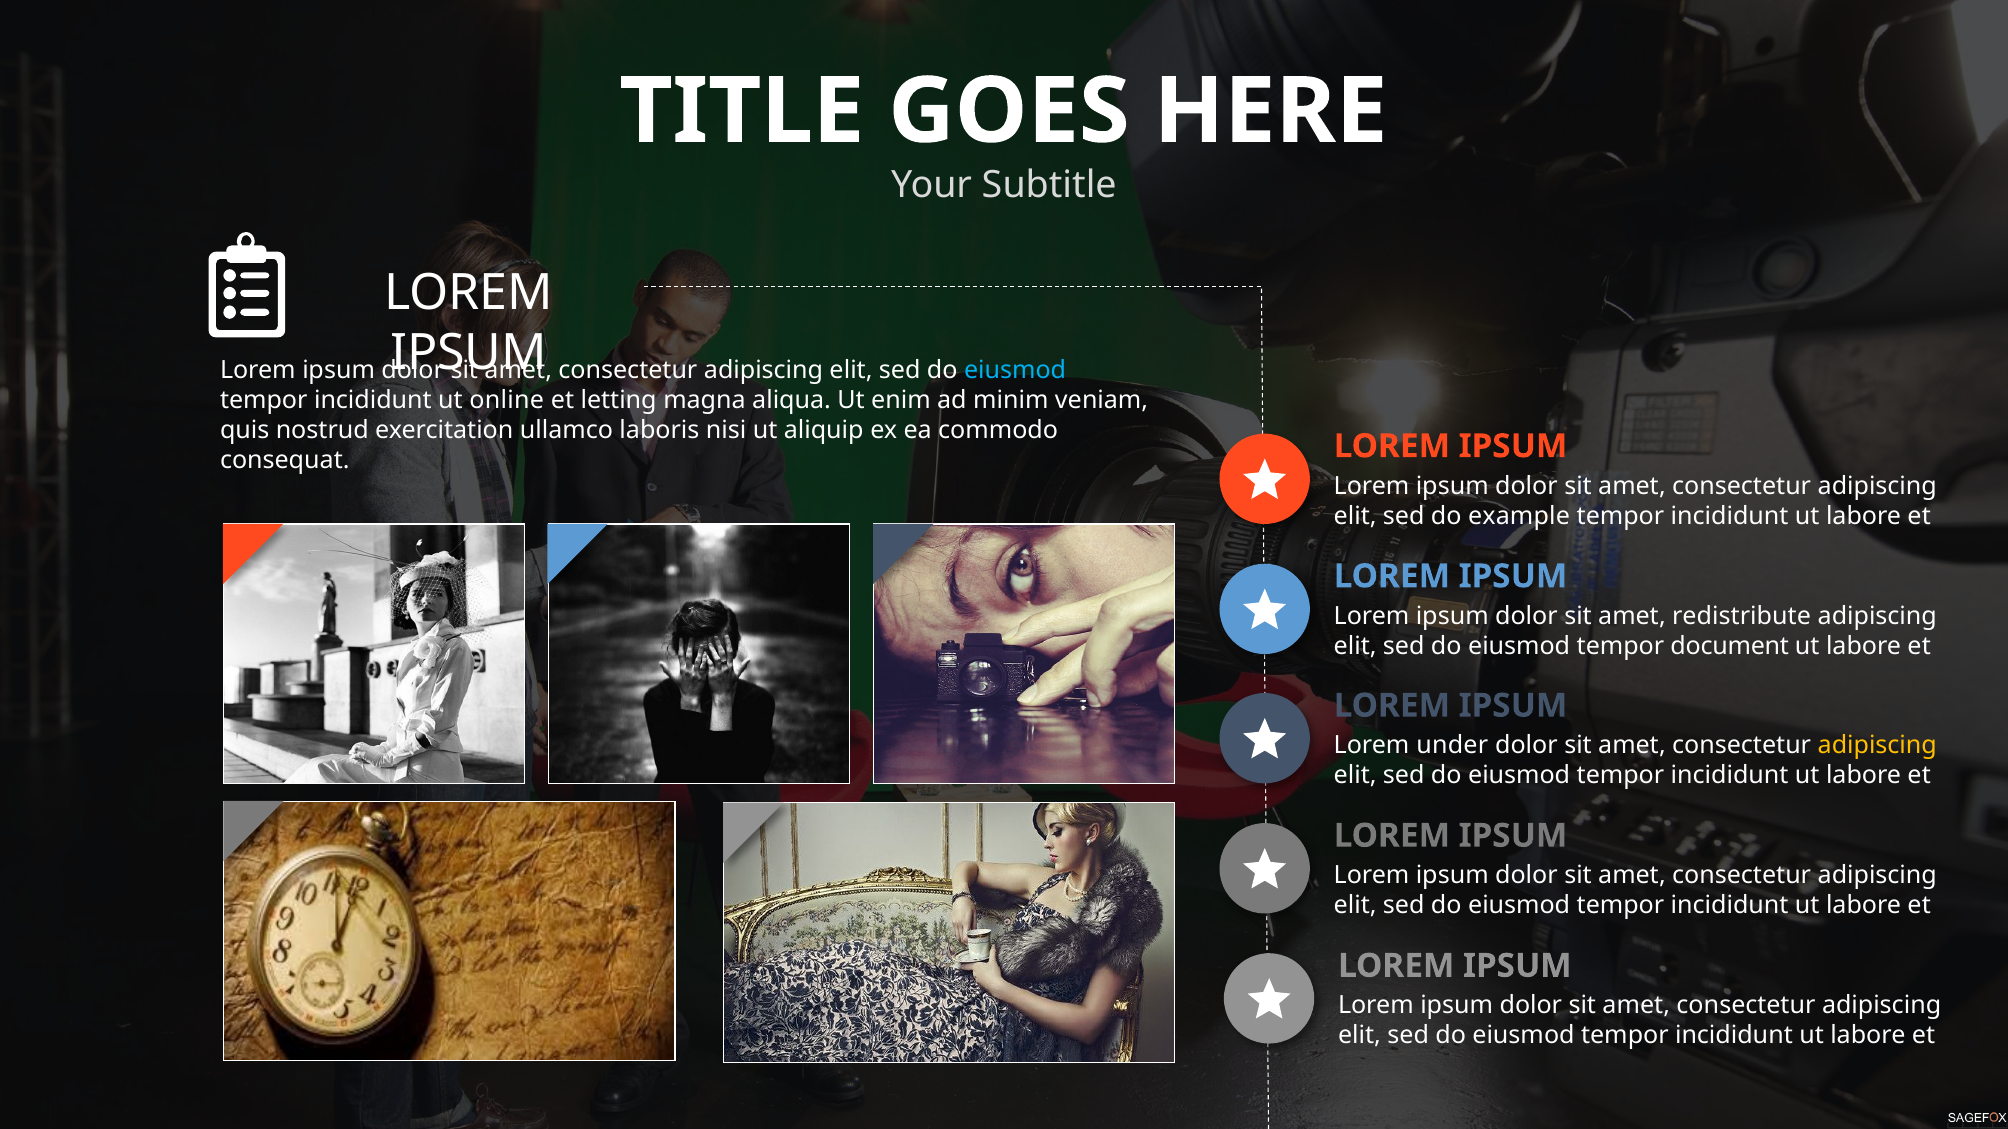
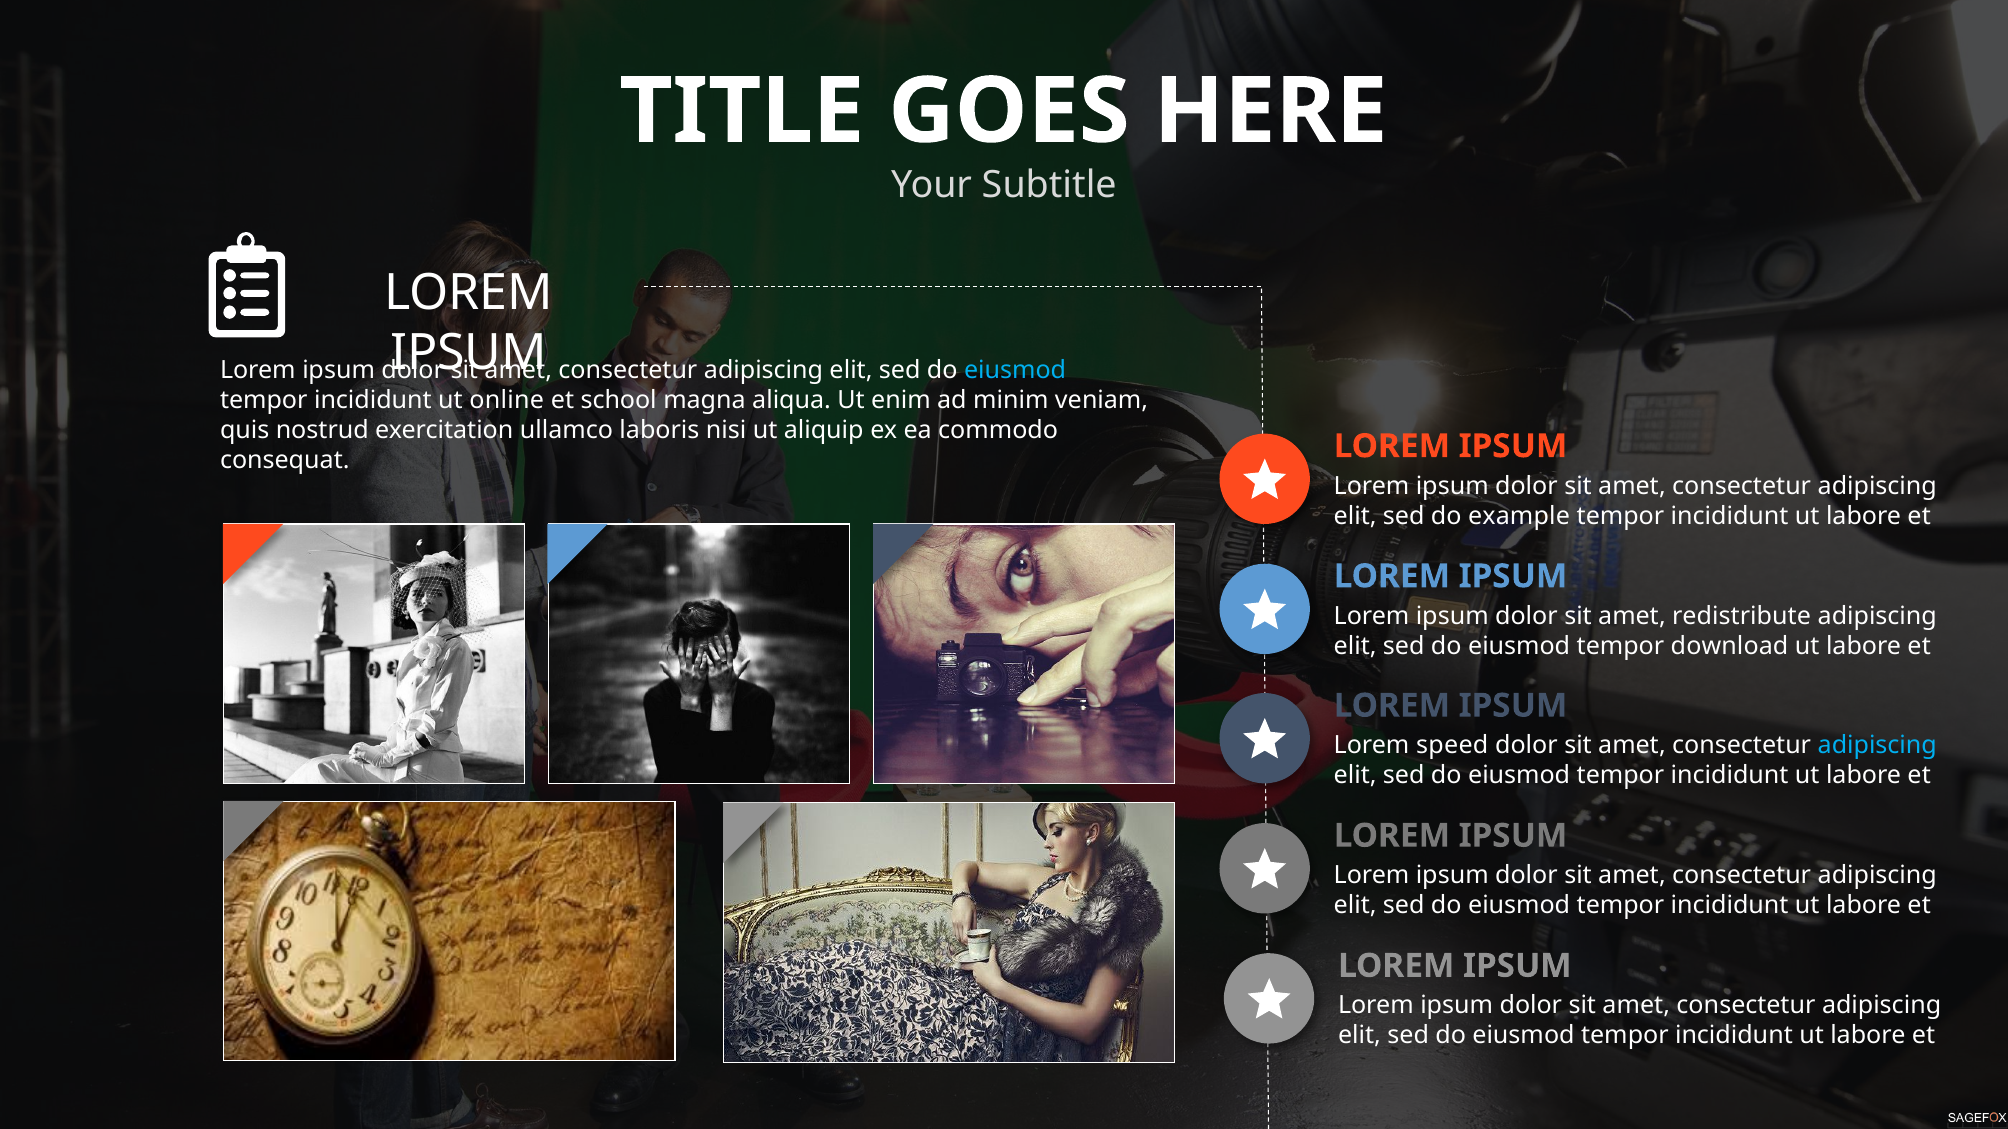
letting: letting -> school
document: document -> download
under: under -> speed
adipiscing at (1877, 745) colour: yellow -> light blue
